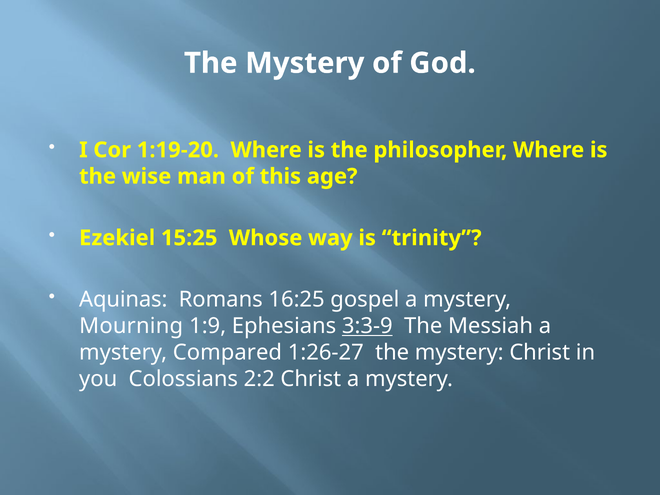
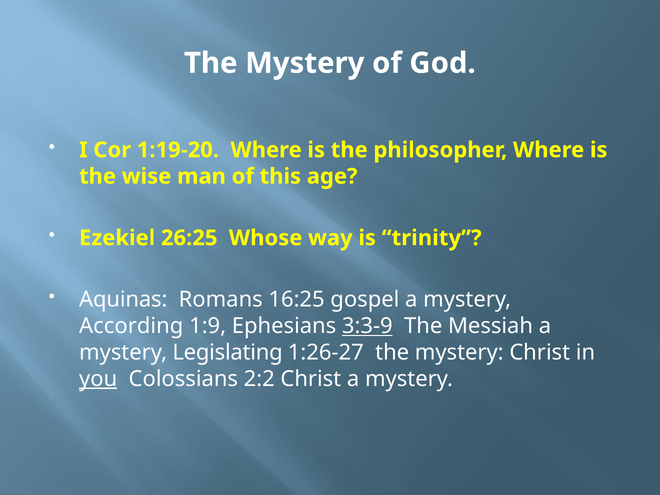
15:25: 15:25 -> 26:25
Mourning: Mourning -> According
Compared: Compared -> Legislating
you underline: none -> present
